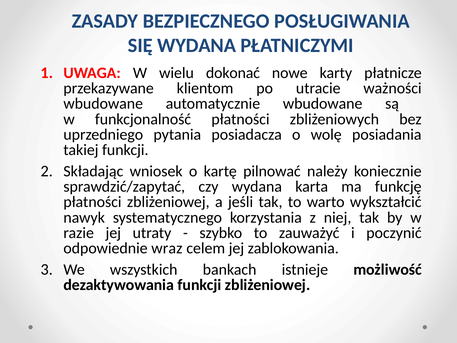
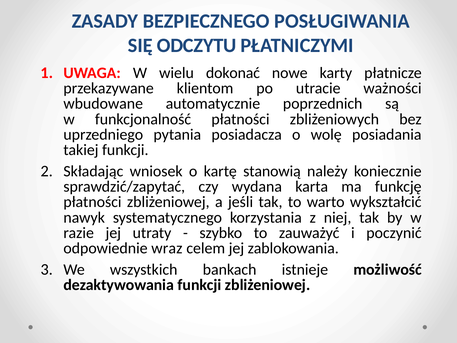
SIĘ WYDANA: WYDANA -> ODCZYTU
automatycznie wbudowane: wbudowane -> poprzednich
pilnować: pilnować -> stanowią
